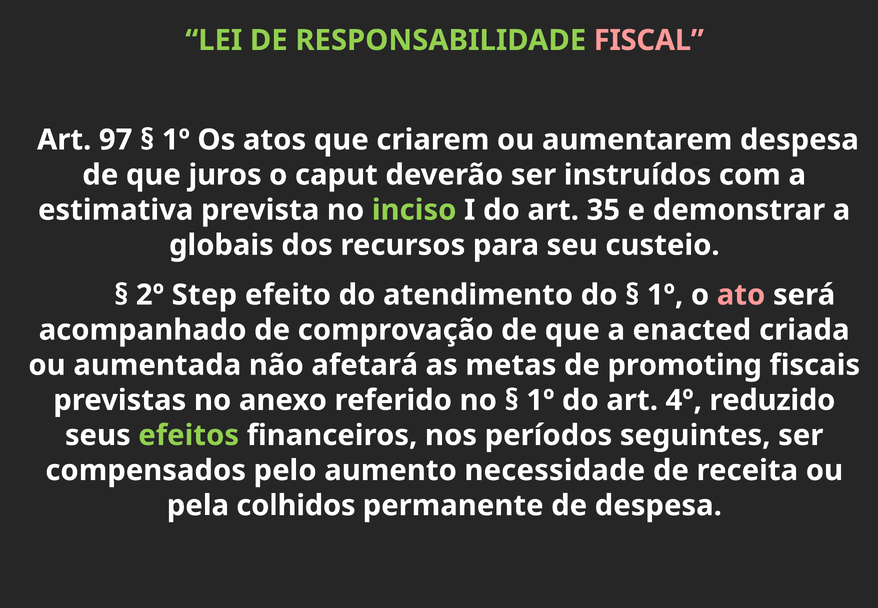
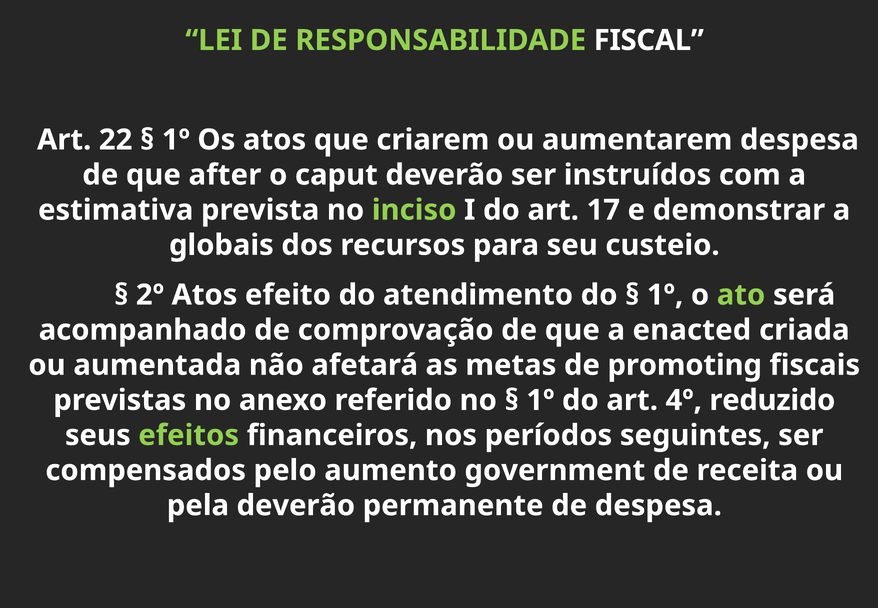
FISCAL colour: pink -> white
97: 97 -> 22
juros: juros -> after
35: 35 -> 17
2º Step: Step -> Atos
ato colour: pink -> light green
necessidade: necessidade -> government
pela colhidos: colhidos -> deverão
